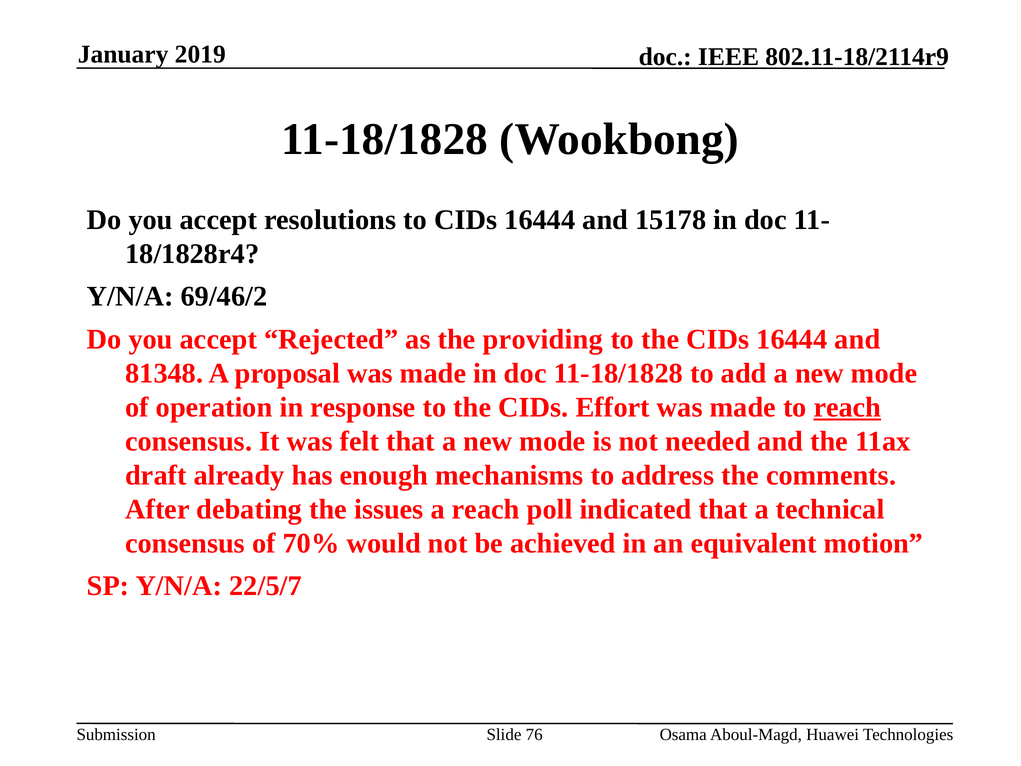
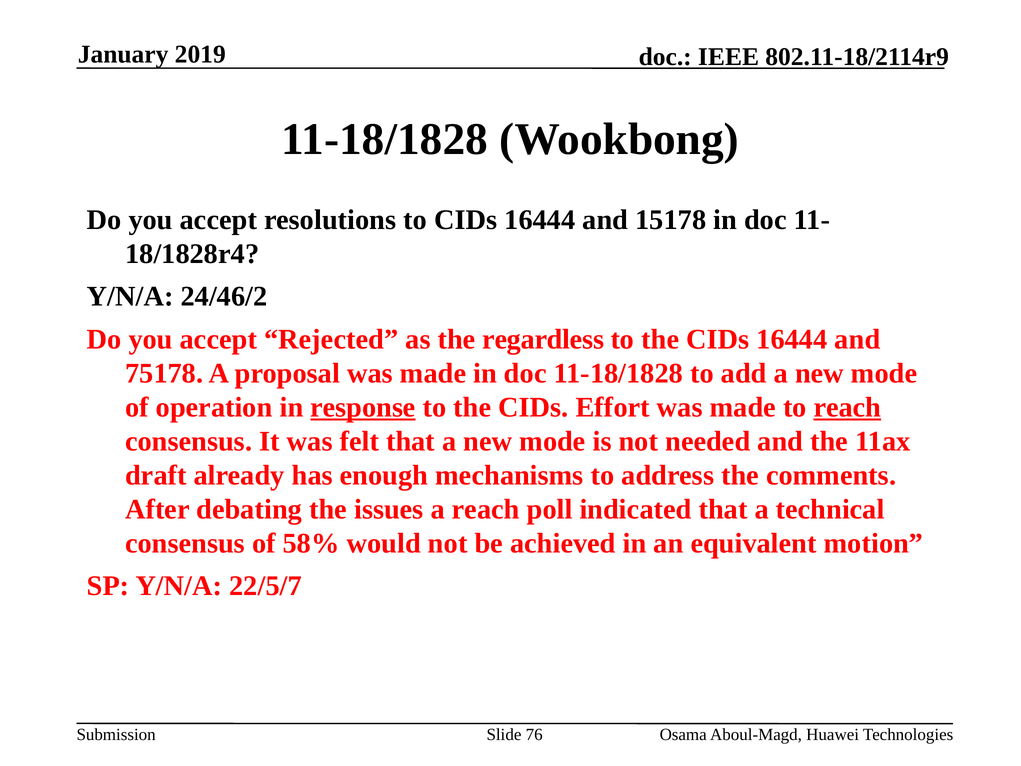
69/46/2: 69/46/2 -> 24/46/2
providing: providing -> regardless
81348: 81348 -> 75178
response underline: none -> present
70%: 70% -> 58%
